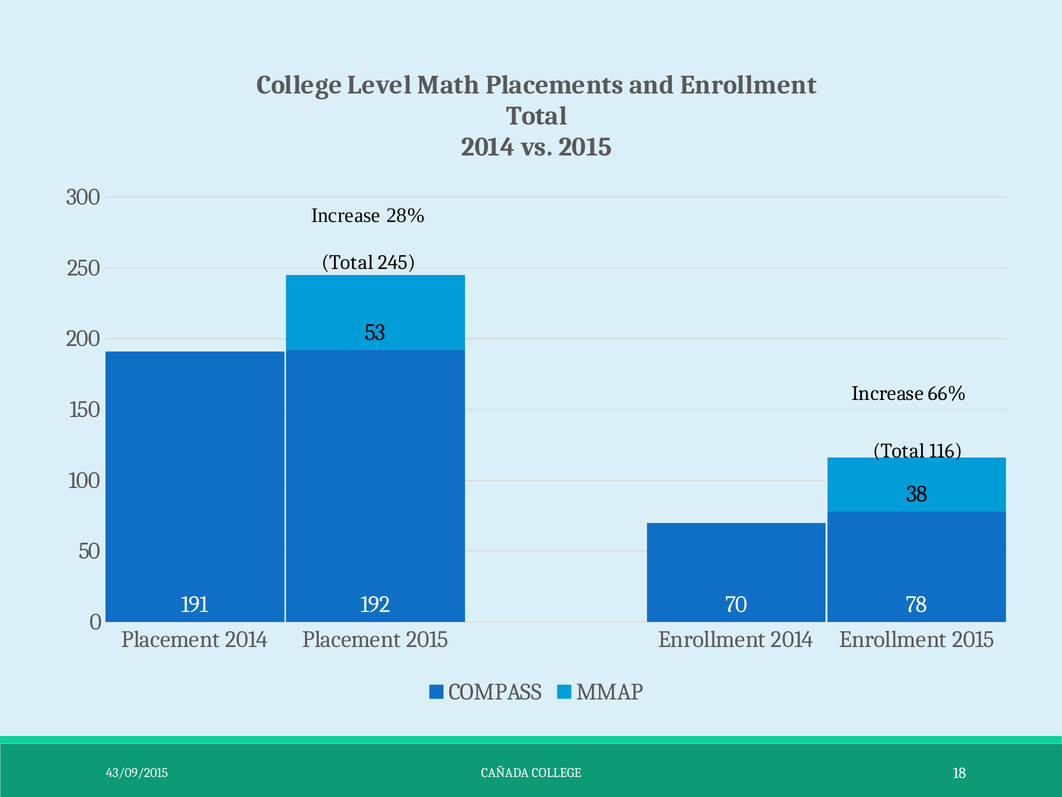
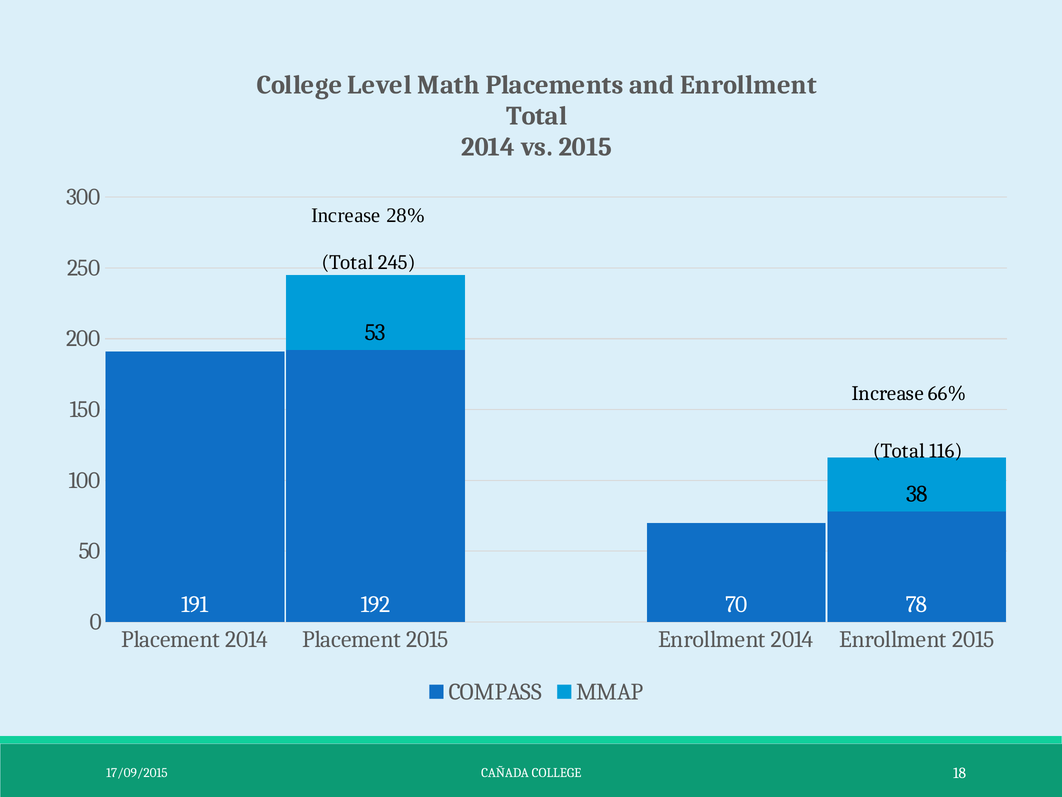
43/09/2015: 43/09/2015 -> 17/09/2015
